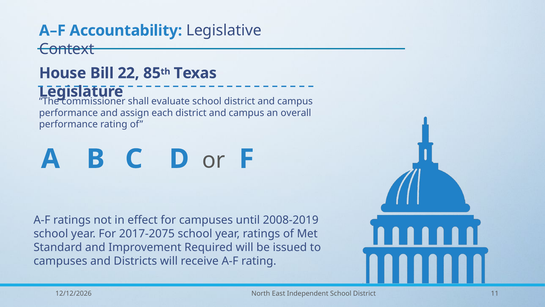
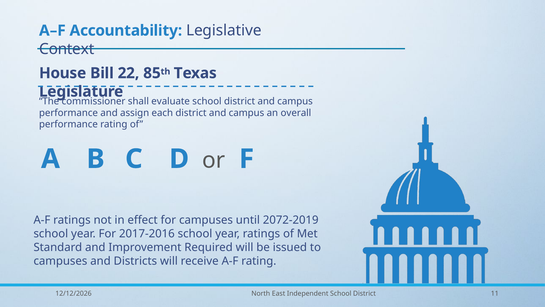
2008-2019: 2008-2019 -> 2072-2019
2017-2075: 2017-2075 -> 2017-2016
